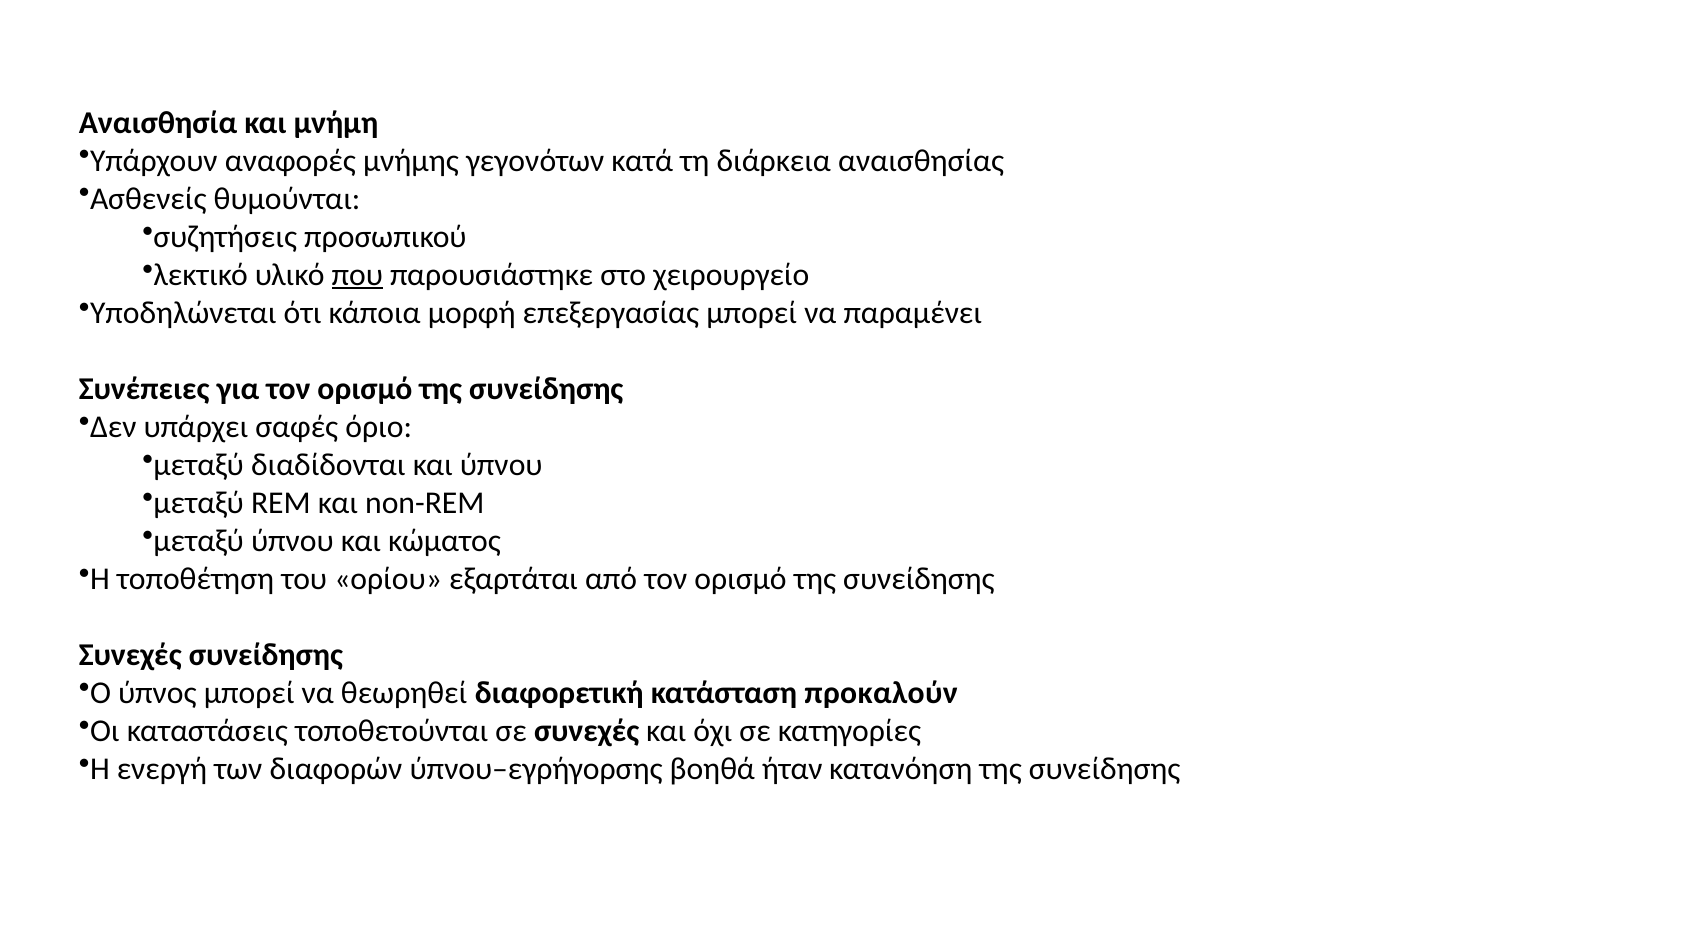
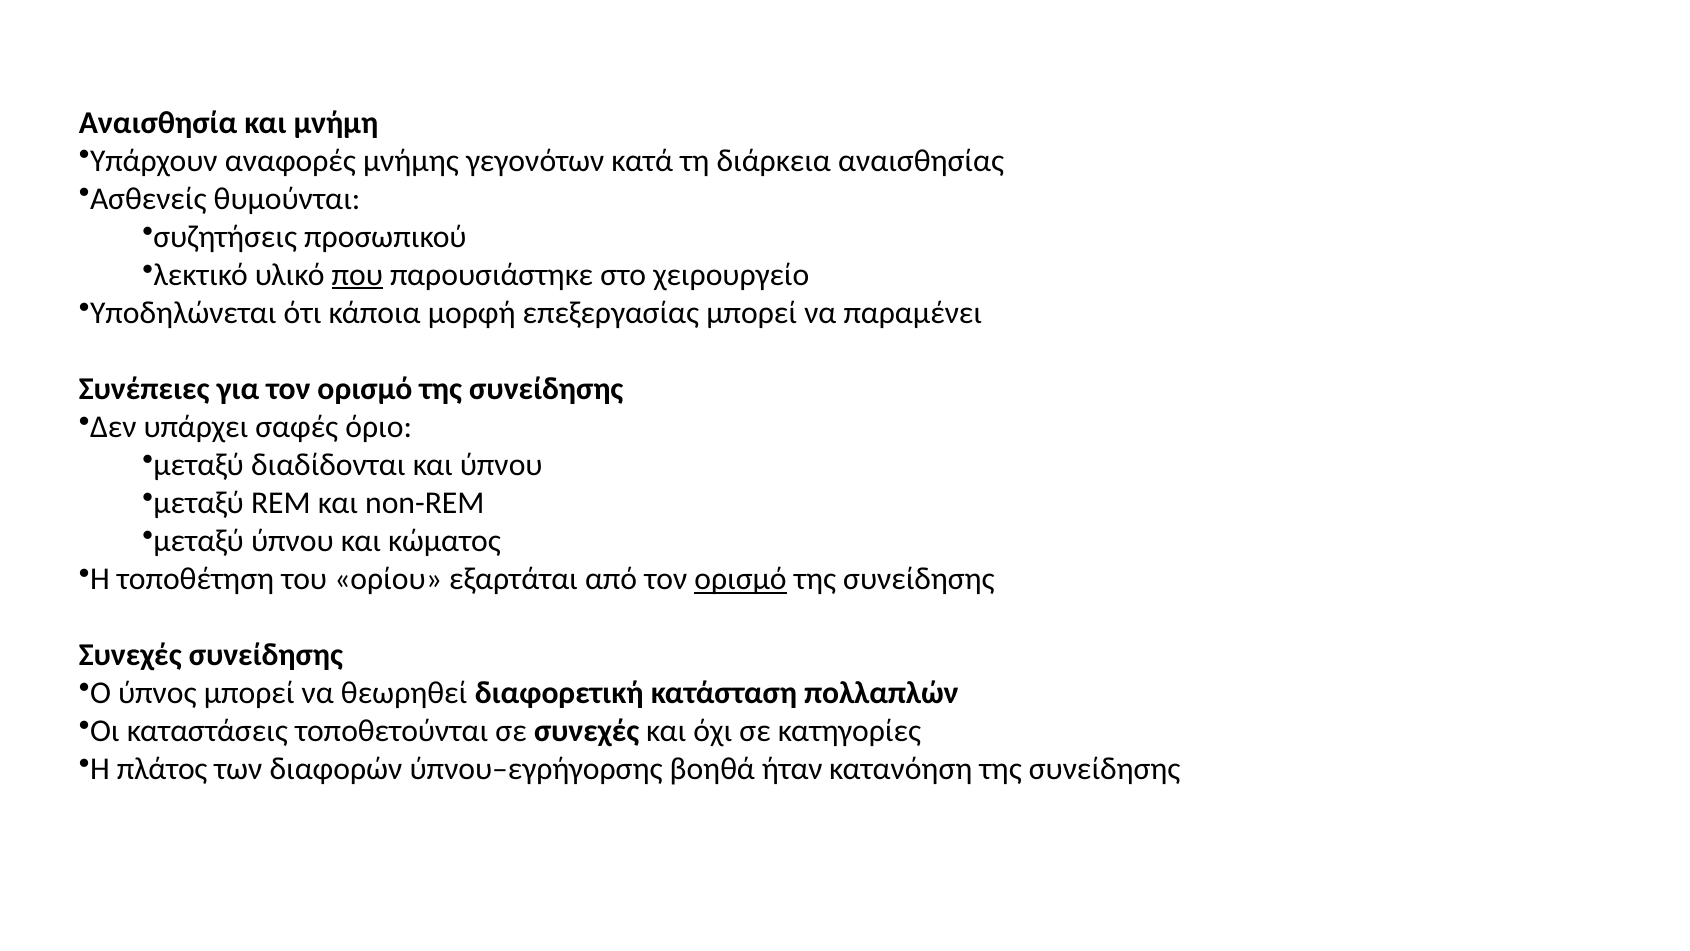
ορισμό at (741, 579) underline: none -> present
προκαλούν: προκαλούν -> πολλαπλών
ενεργή: ενεργή -> πλάτος
